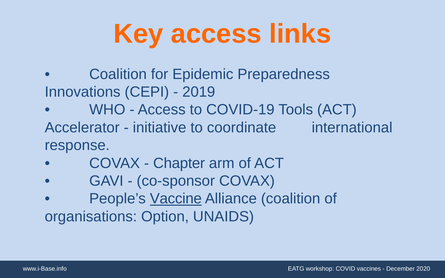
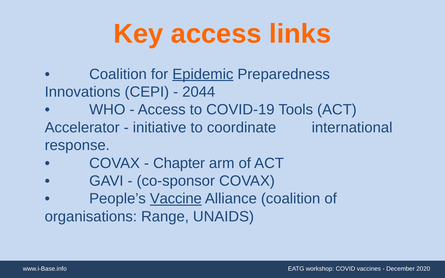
Epidemic underline: none -> present
2019: 2019 -> 2044
Option: Option -> Range
